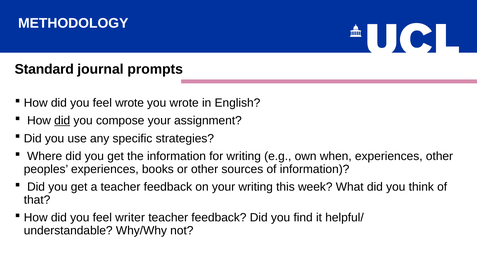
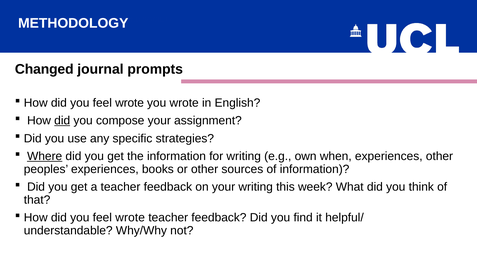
Standard: Standard -> Changed
Where underline: none -> present
writer at (130, 218): writer -> wrote
